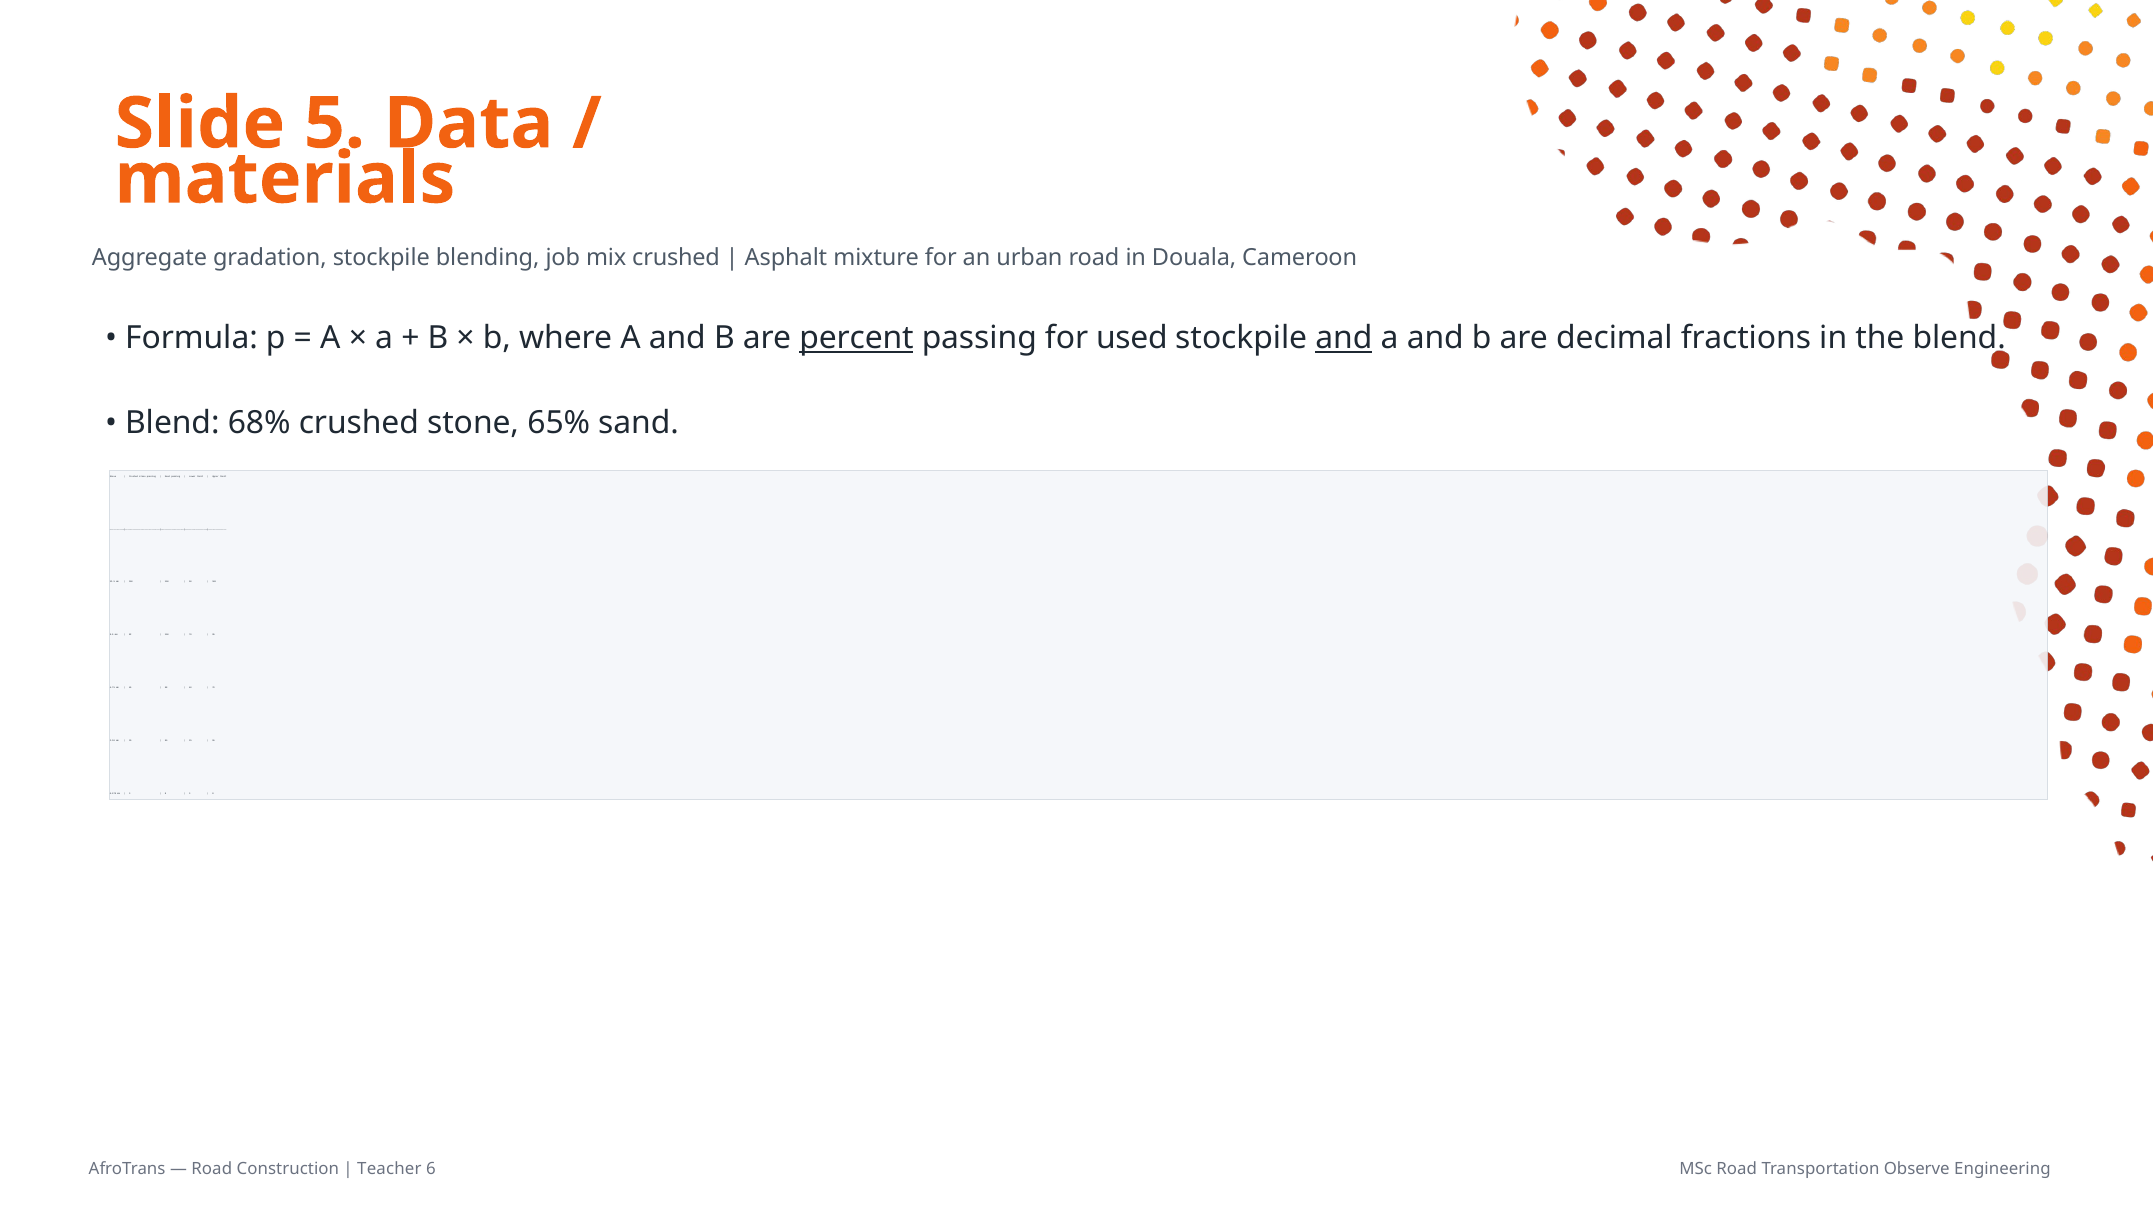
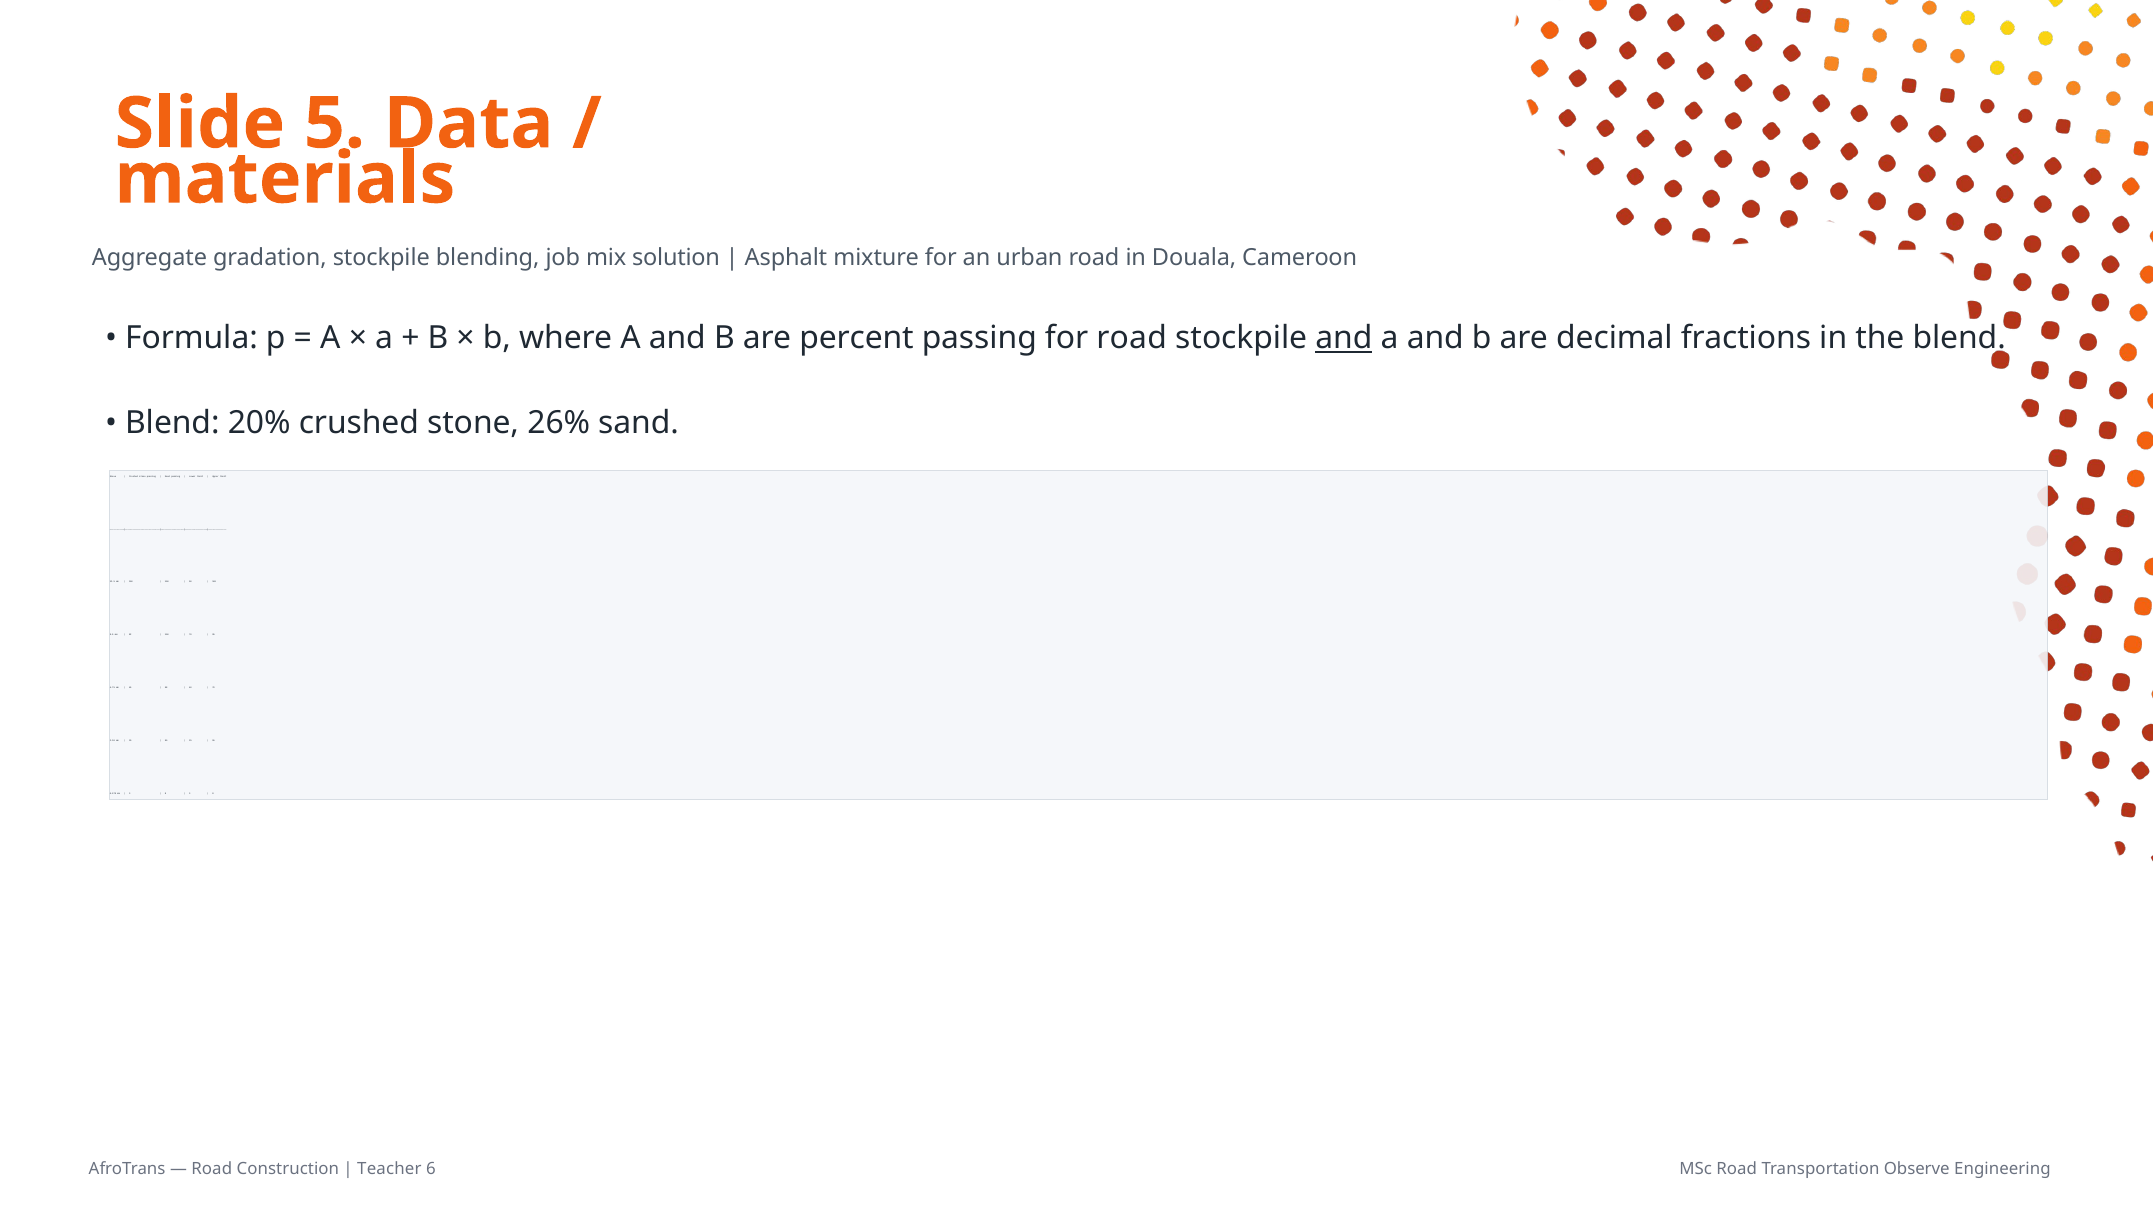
mix crushed: crushed -> solution
percent underline: present -> none
for used: used -> road
68%: 68% -> 20%
65%: 65% -> 26%
